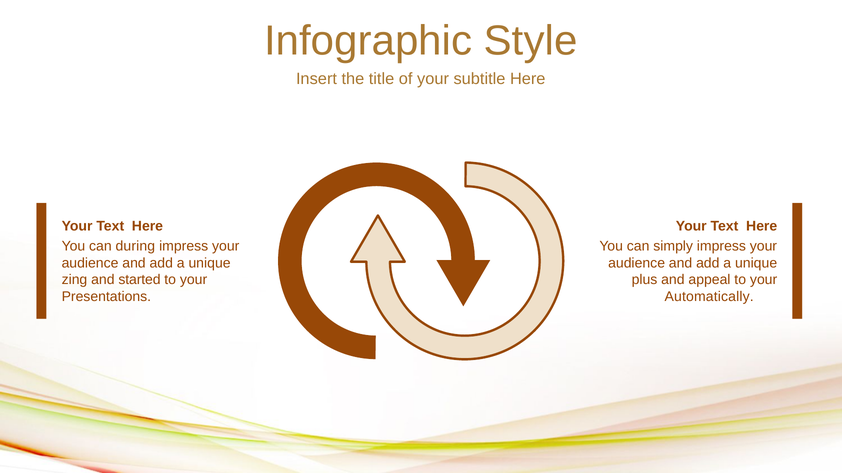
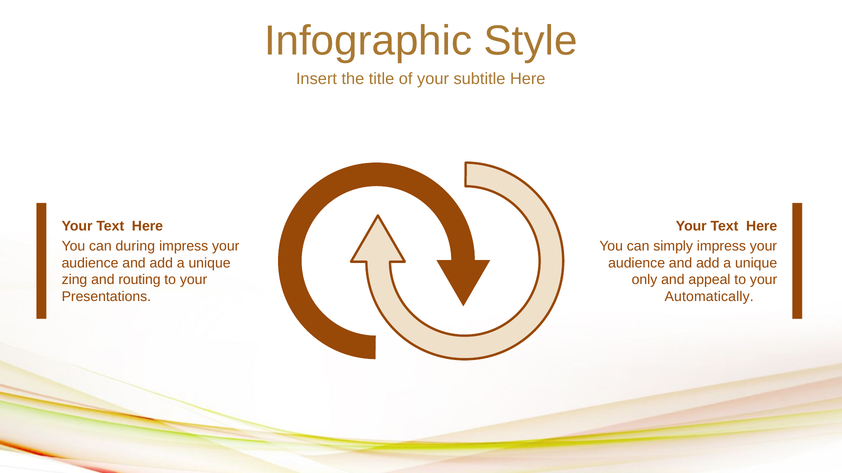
started: started -> routing
plus: plus -> only
